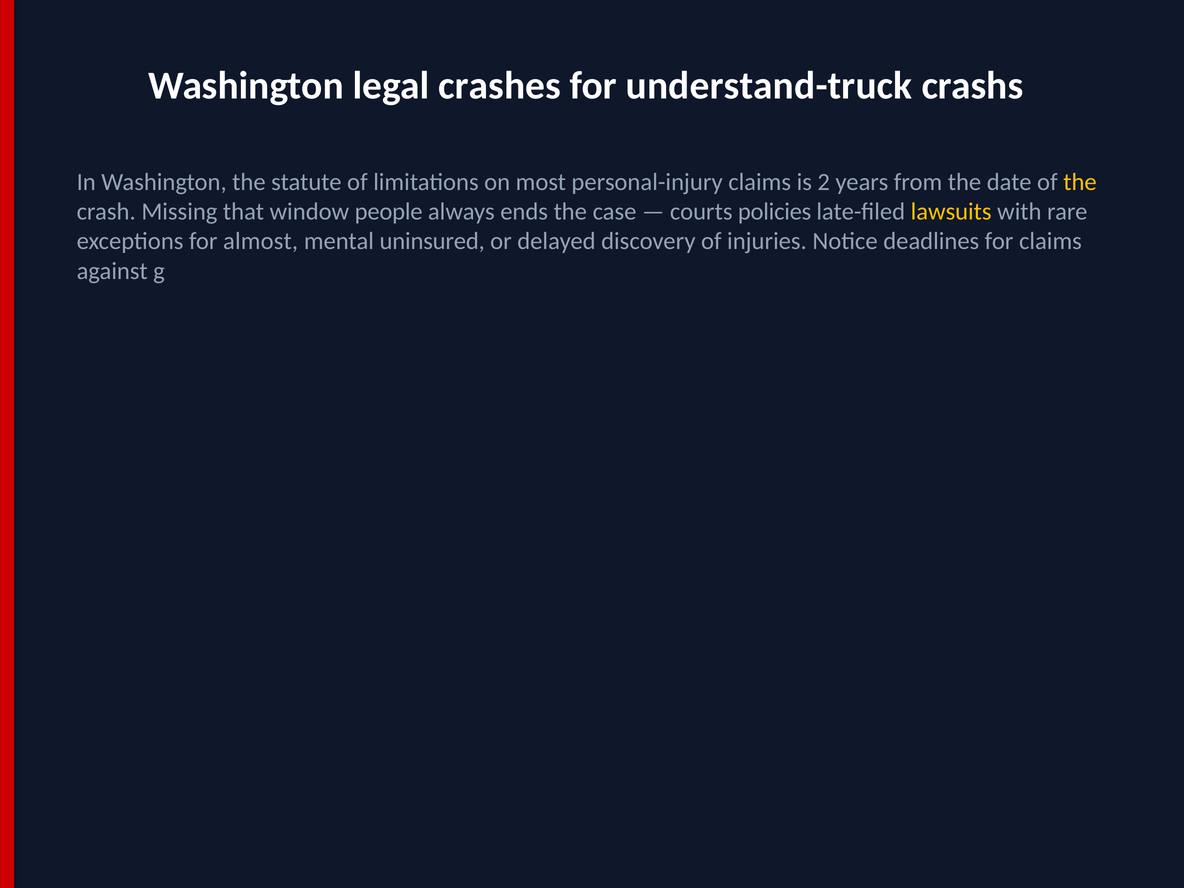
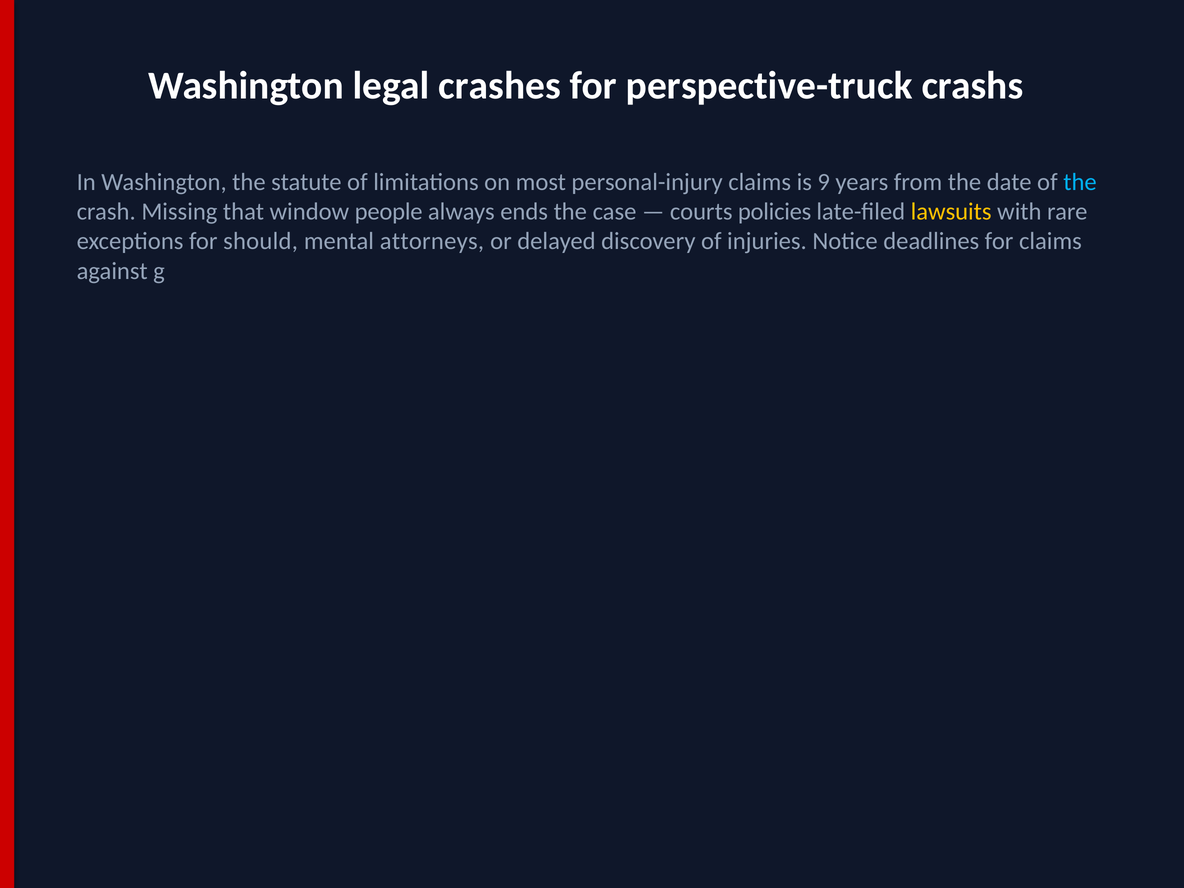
understand-truck: understand-truck -> perspective-truck
2: 2 -> 9
the at (1080, 182) colour: yellow -> light blue
almost: almost -> should
uninsured: uninsured -> attorneys
